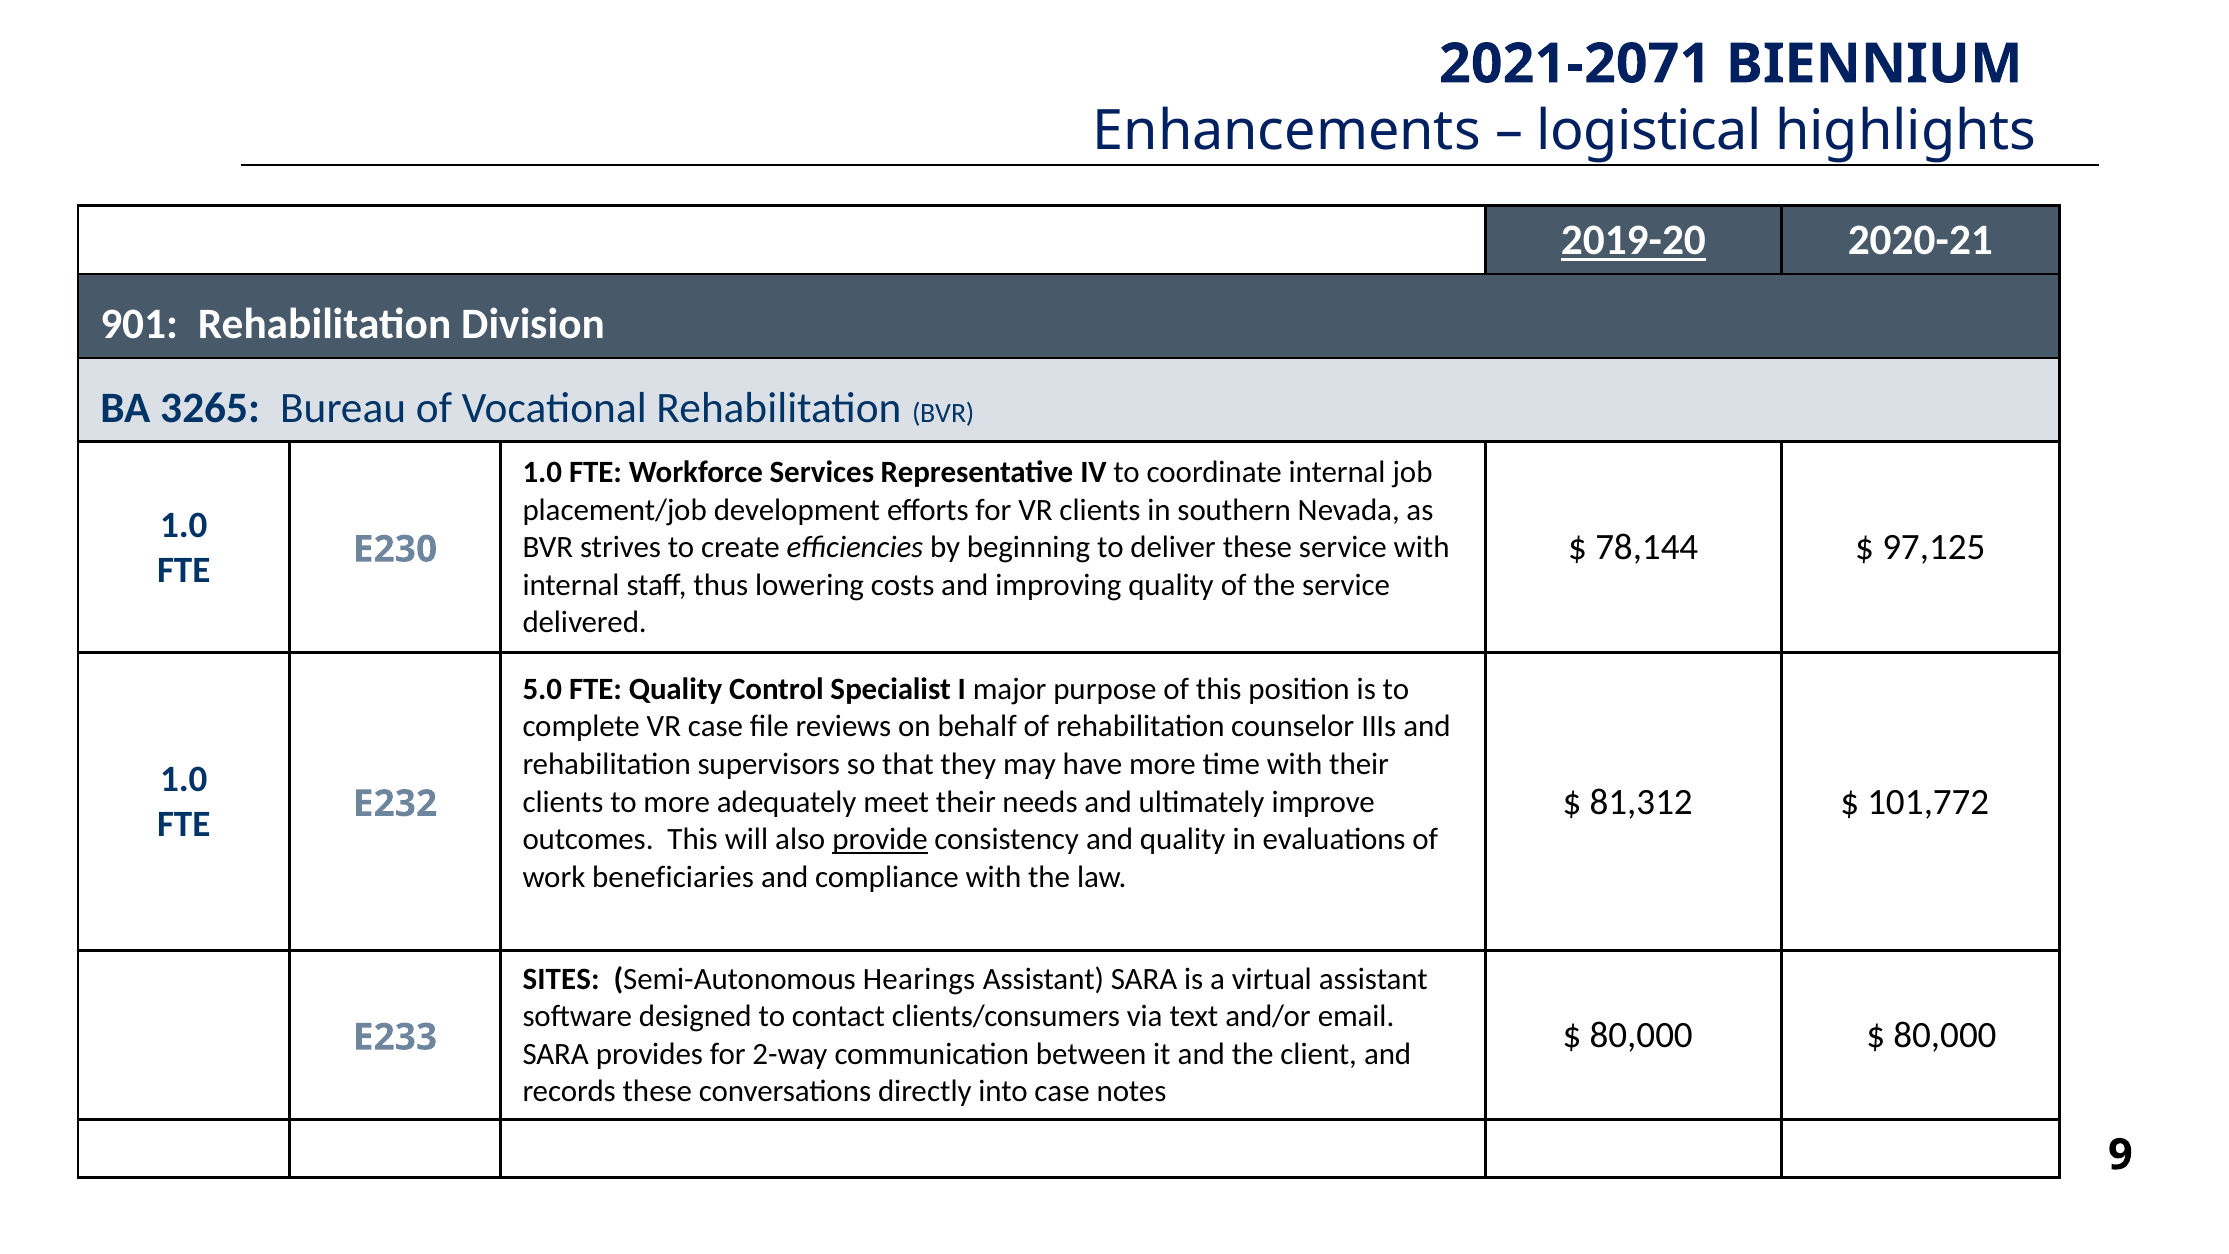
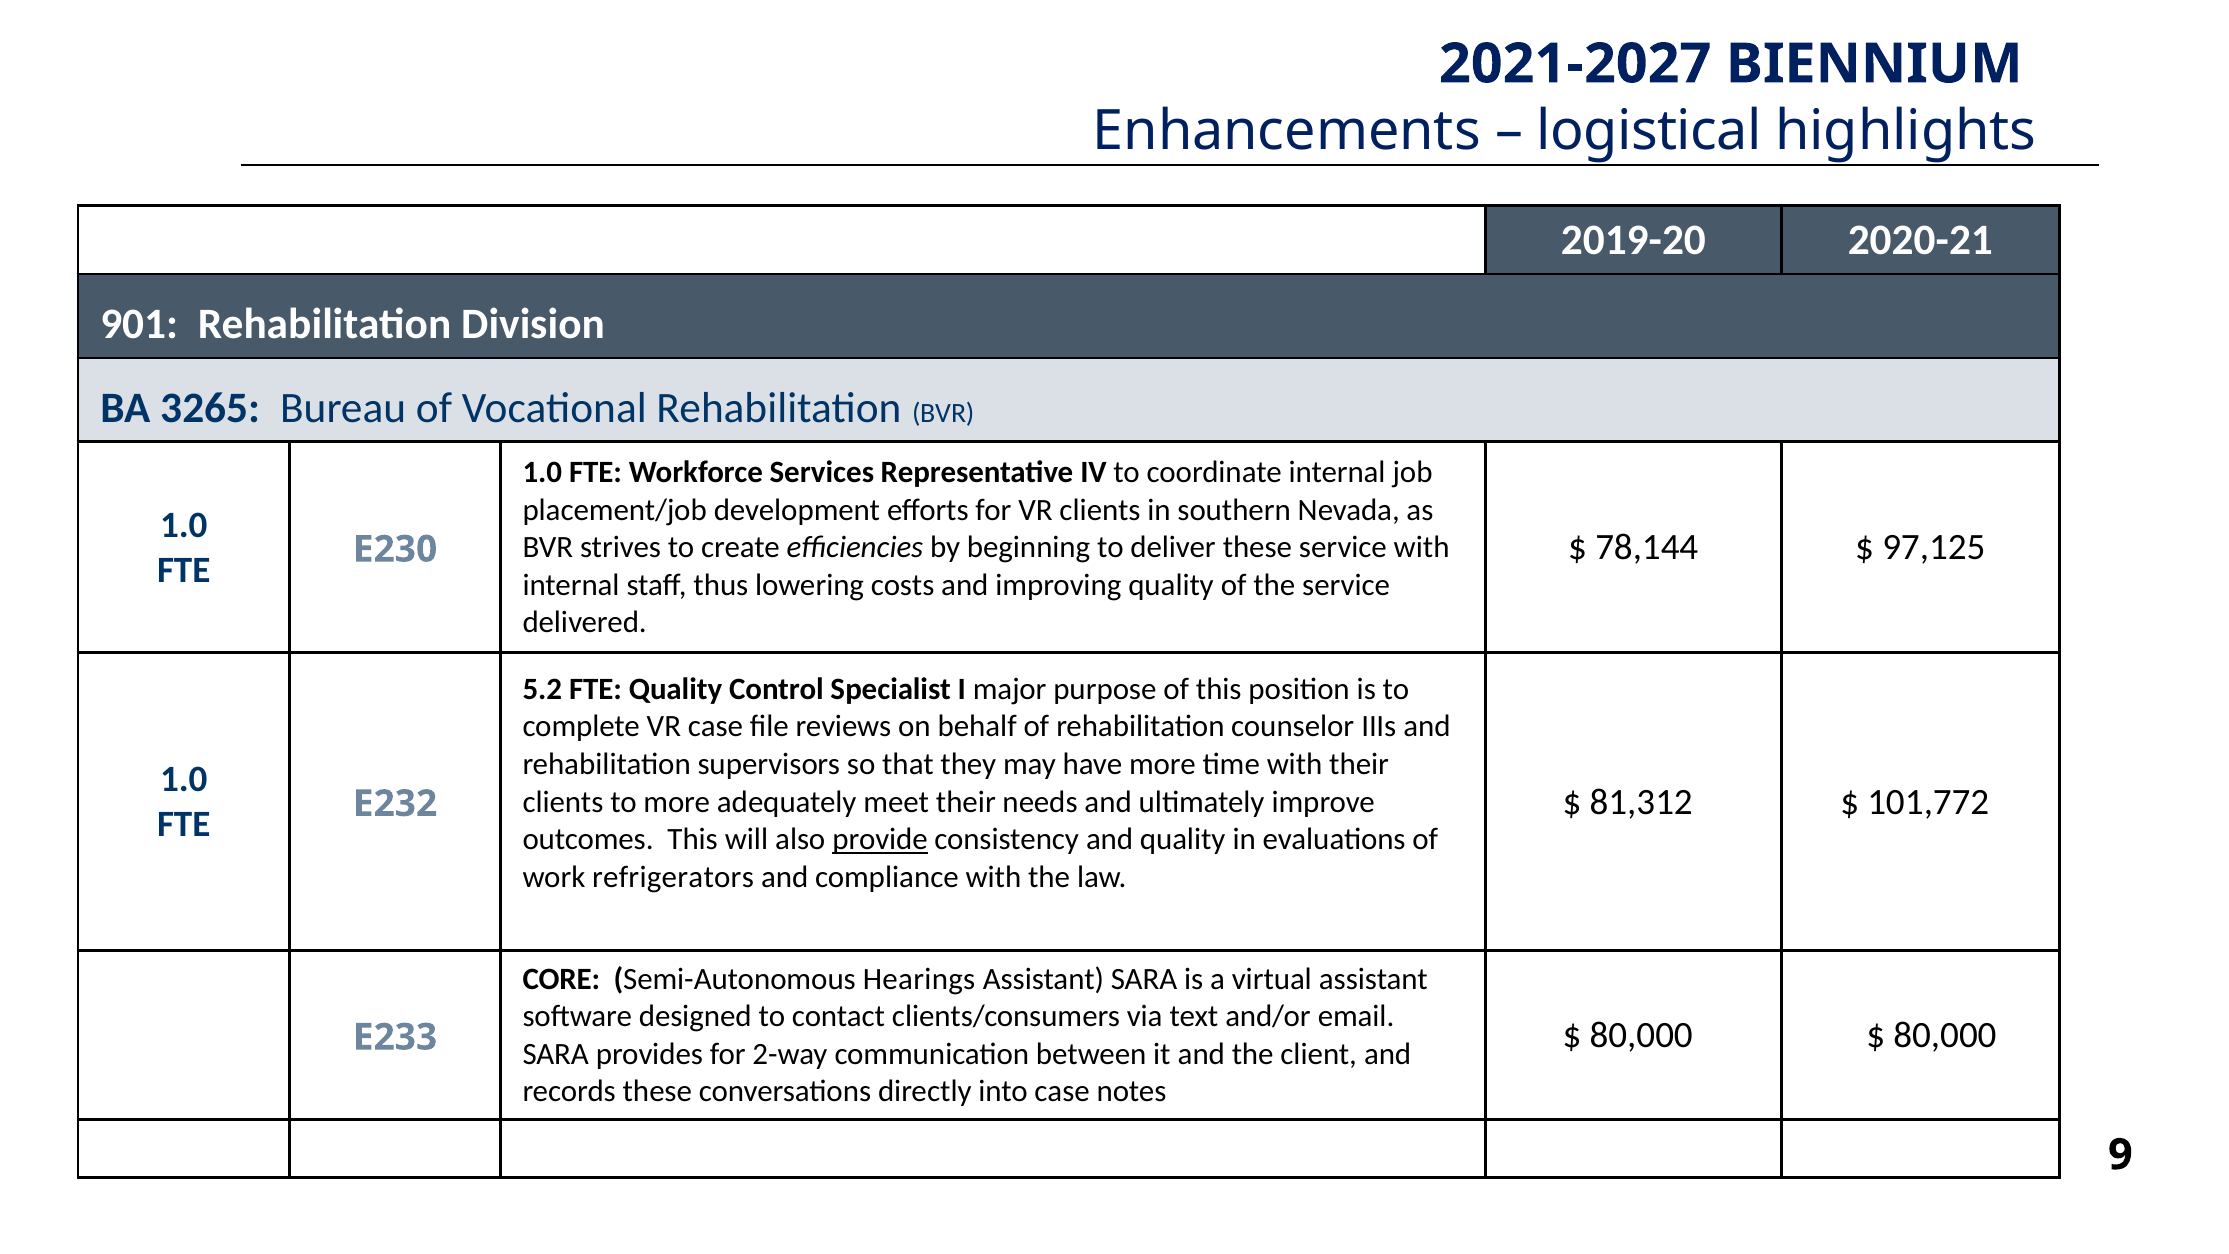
2021-2071: 2021-2071 -> 2021-2027
2019-20 underline: present -> none
5.0: 5.0 -> 5.2
beneficiaries: beneficiaries -> refrigerators
SITES: SITES -> CORE
